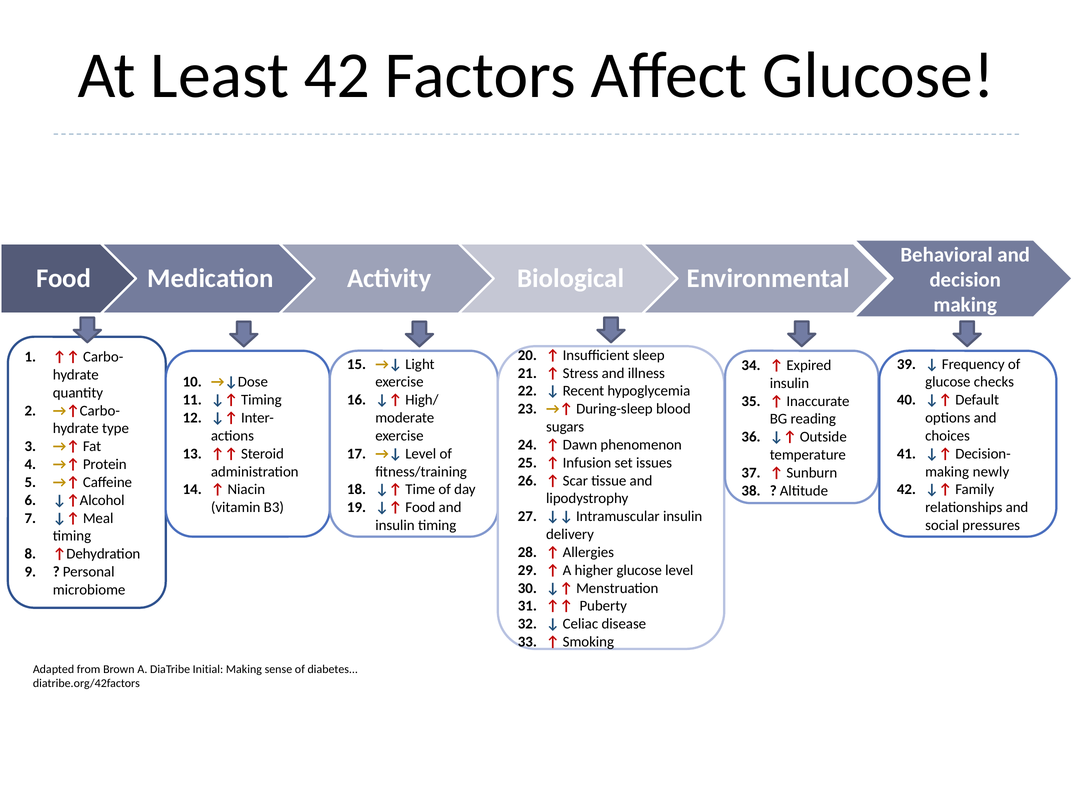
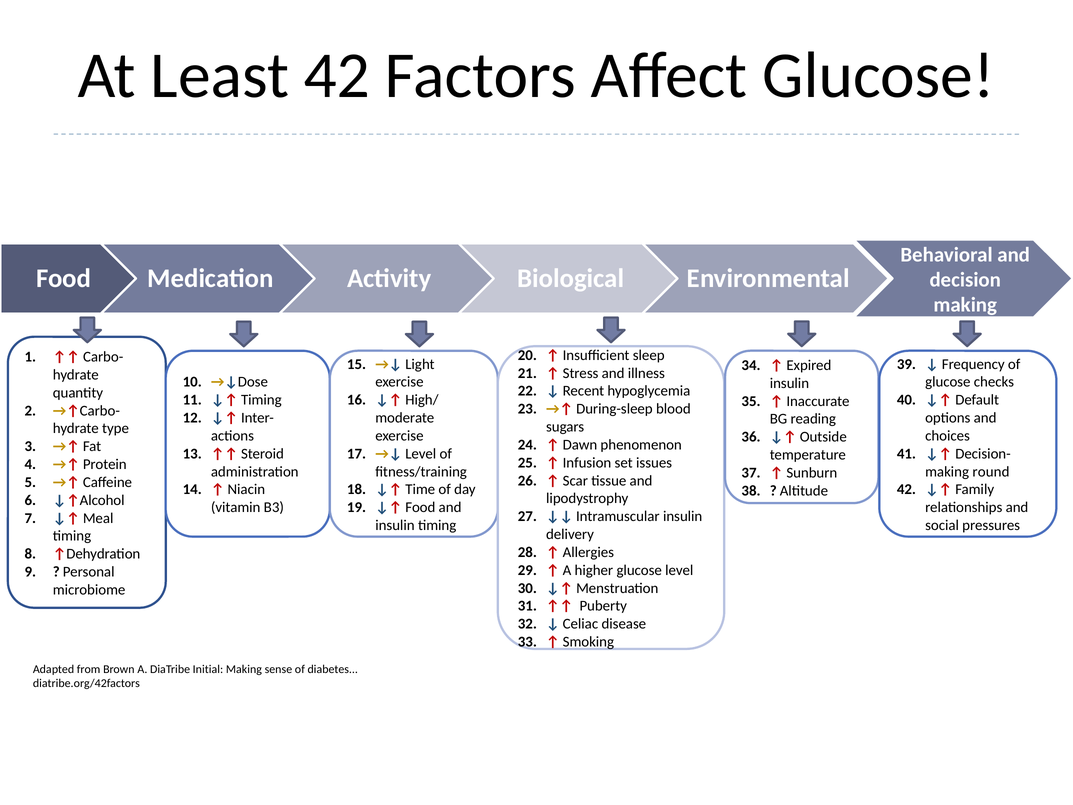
newly: newly -> round
